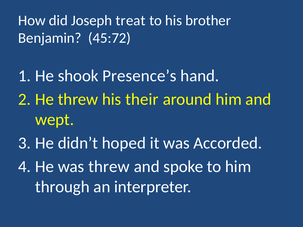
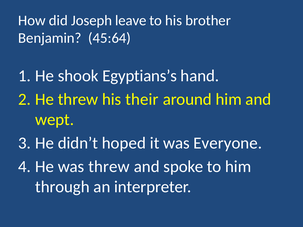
treat: treat -> leave
45:72: 45:72 -> 45:64
Presence’s: Presence’s -> Egyptians’s
Accorded: Accorded -> Everyone
